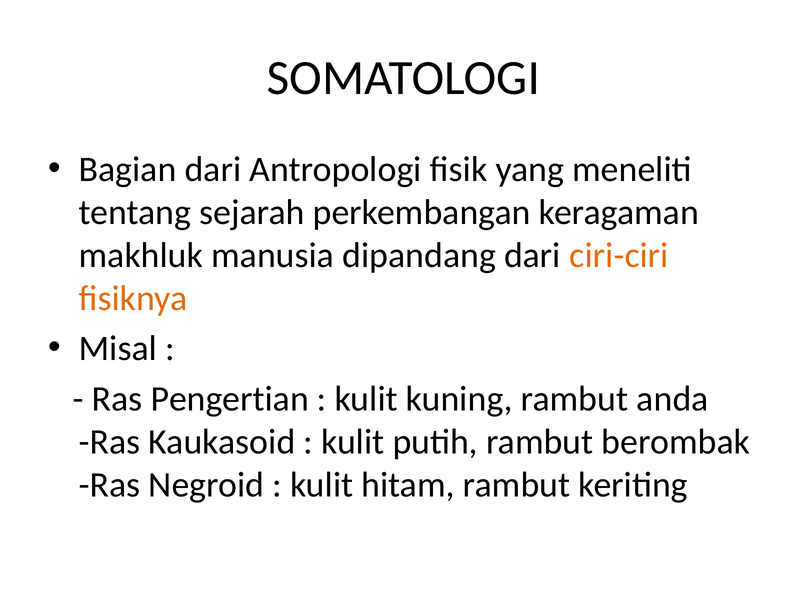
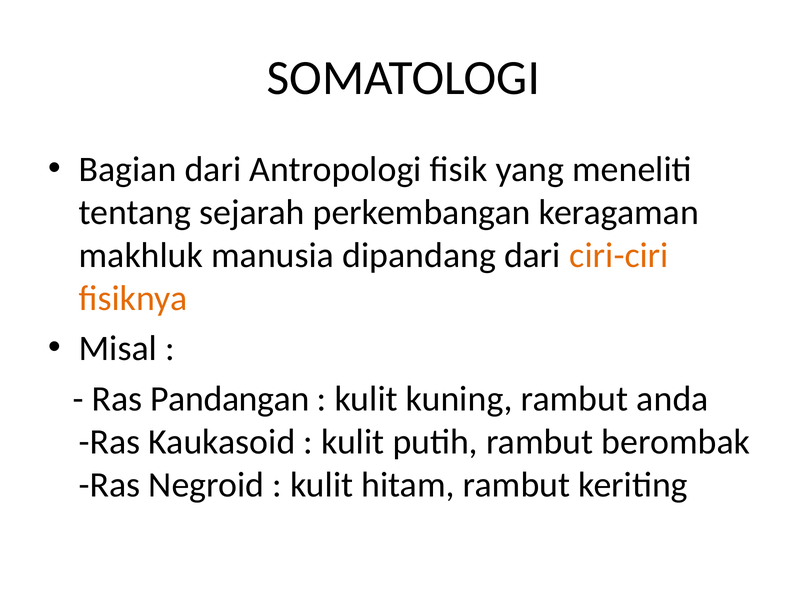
Pengertian: Pengertian -> Pandangan
